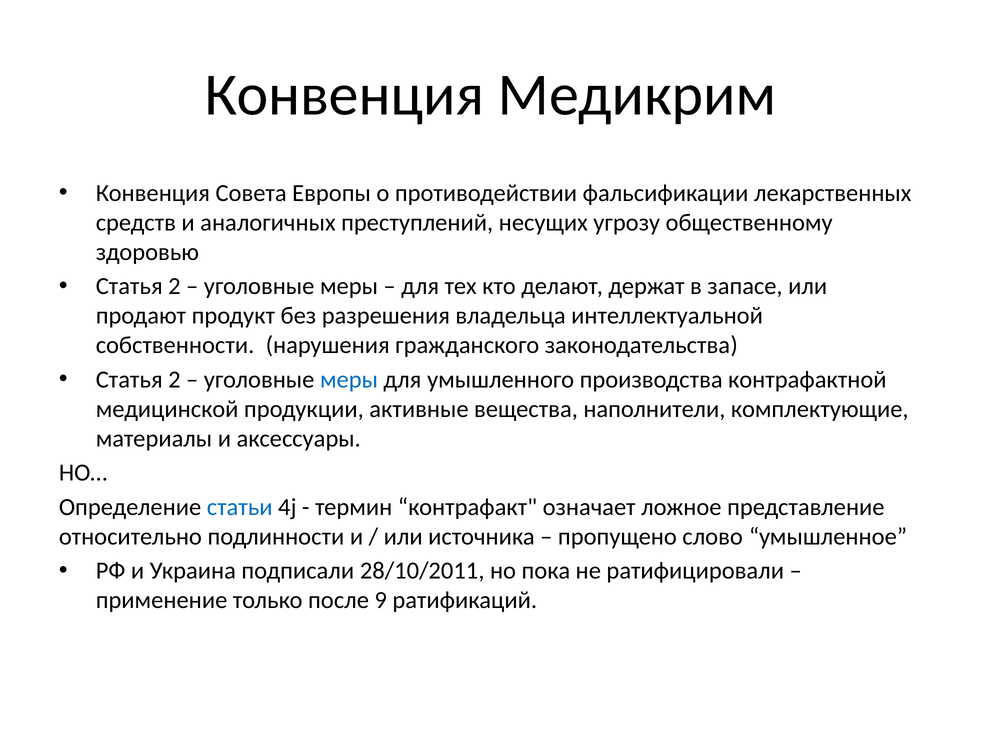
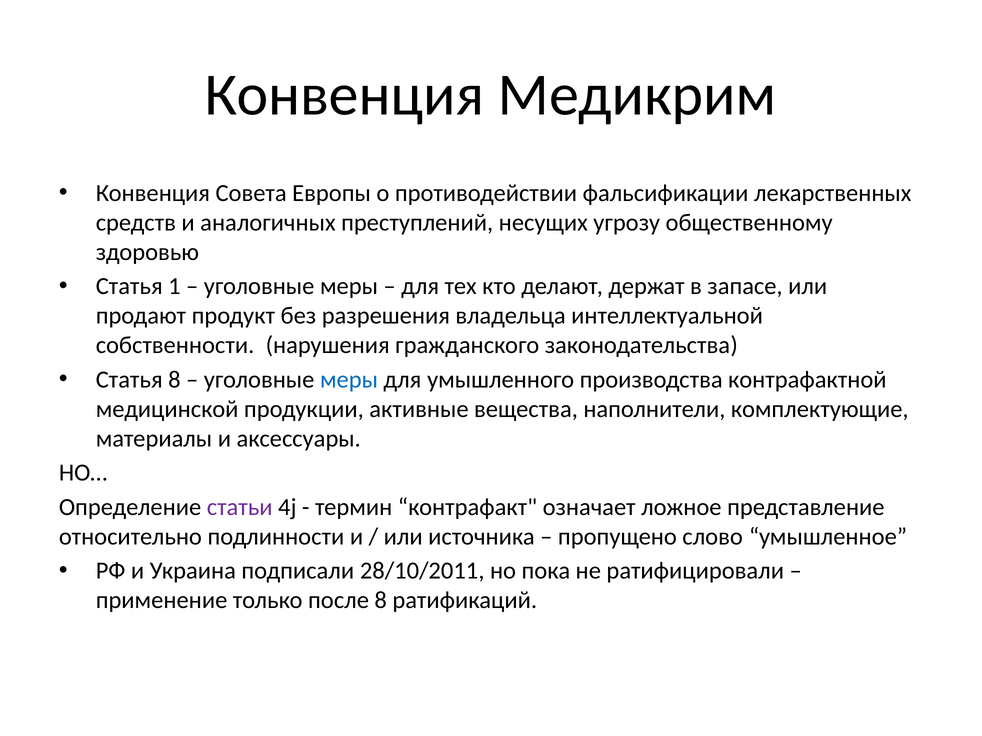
2 at (174, 286): 2 -> 1
2 at (174, 380): 2 -> 8
статьи colour: blue -> purple
после 9: 9 -> 8
